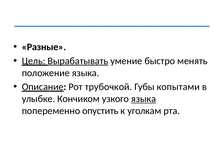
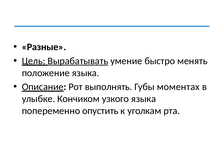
трубочкой: трубочкой -> выполнять
копытами: копытами -> моментах
языка at (144, 99) underline: present -> none
